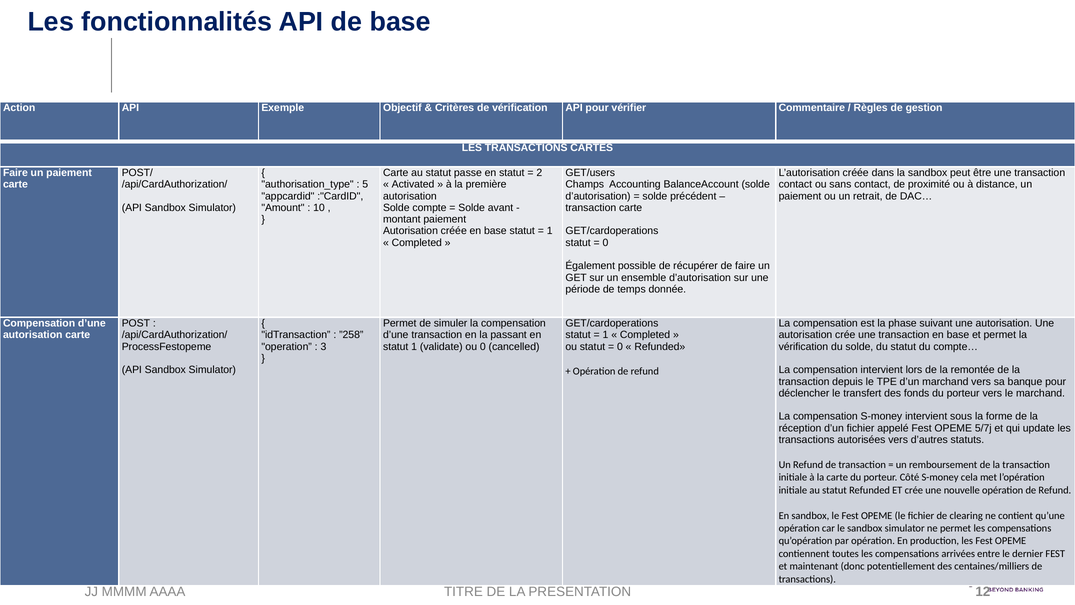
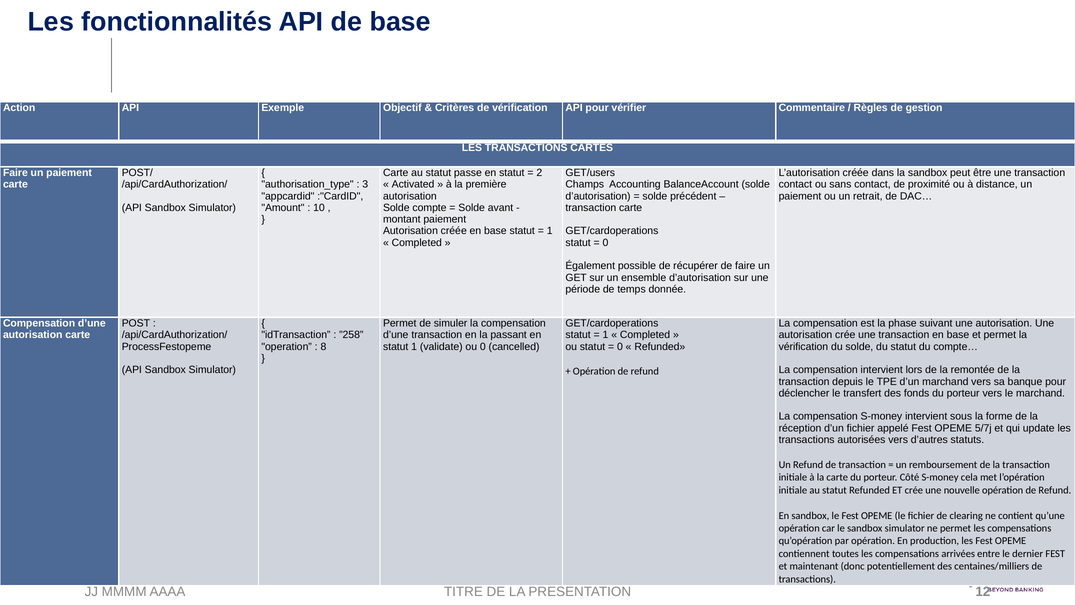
5: 5 -> 3
3: 3 -> 8
